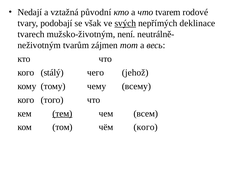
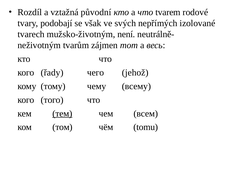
Nedají: Nedají -> Rozdíl
svých underline: present -> none
deklinace: deklinace -> izolované
stálý: stálý -> řady
чём кого: кого -> tomu
